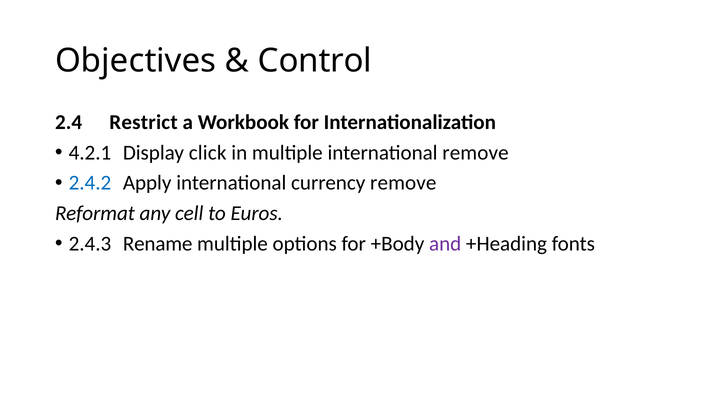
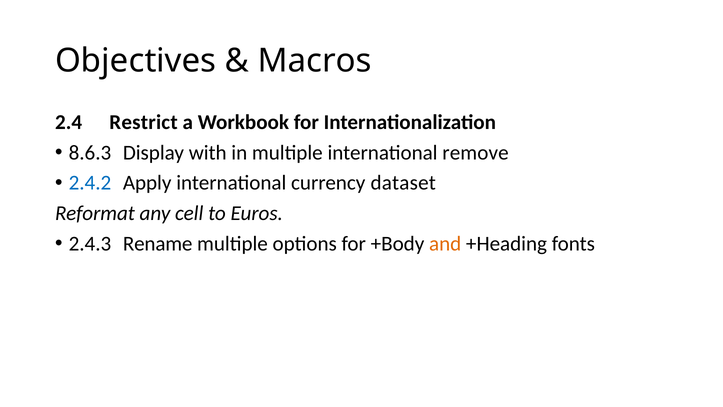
Control: Control -> Macros
4.2.1: 4.2.1 -> 8.6.3
click: click -> with
currency remove: remove -> dataset
and colour: purple -> orange
